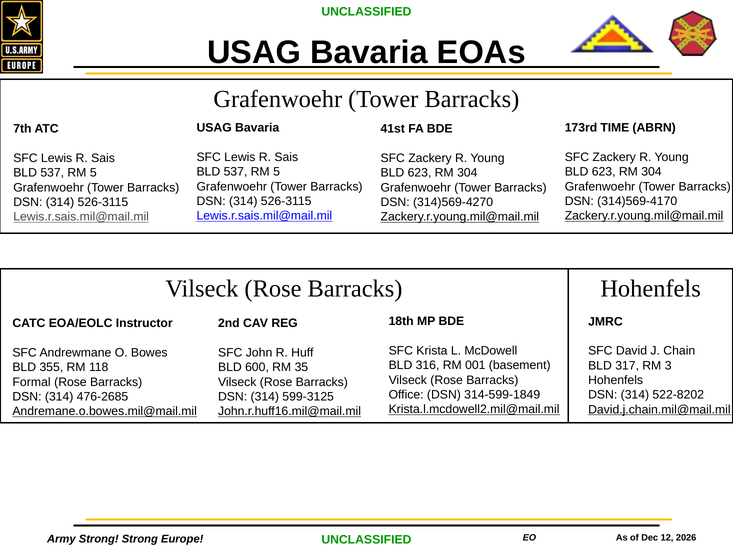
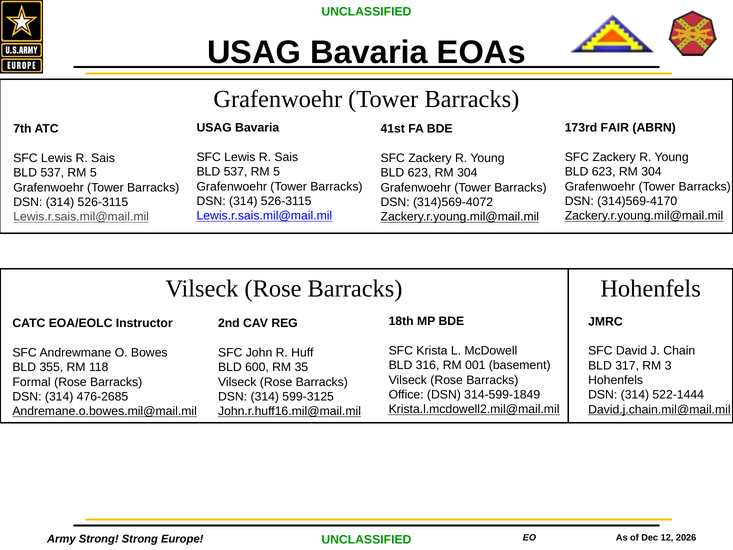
TIME: TIME -> FAIR
314)569-4270: 314)569-4270 -> 314)569-4072
522-8202: 522-8202 -> 522-1444
